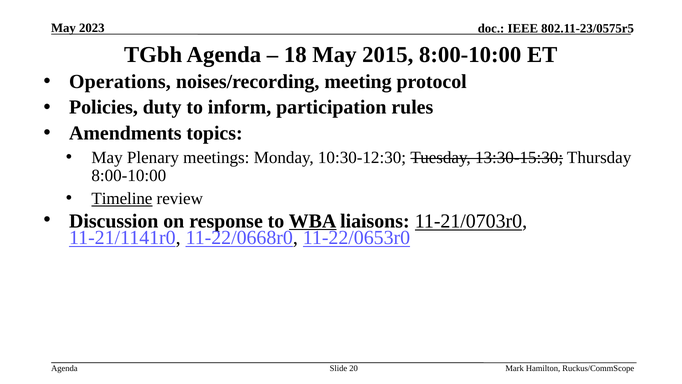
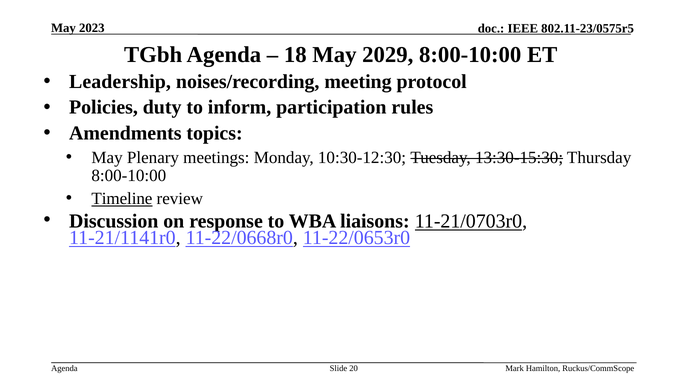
2015: 2015 -> 2029
Operations: Operations -> Leadership
WBA underline: present -> none
